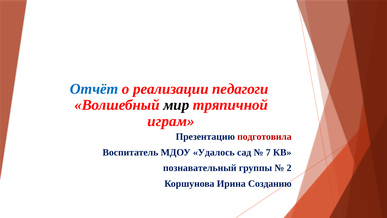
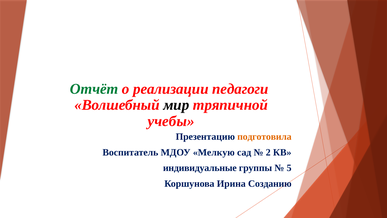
Отчёт colour: blue -> green
играм: играм -> учебы
подготовила colour: red -> orange
Удалось: Удалось -> Мелкую
7: 7 -> 2
познавательный: познавательный -> индивидуальные
2: 2 -> 5
